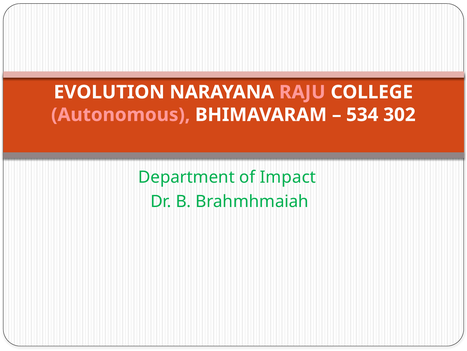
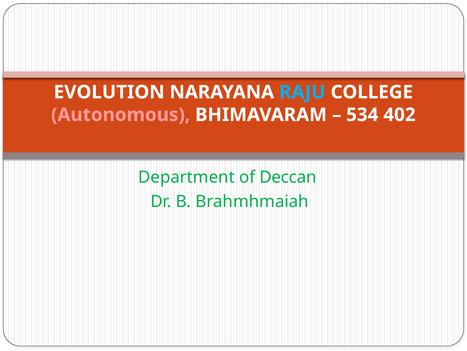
RAJU colour: pink -> light blue
302: 302 -> 402
Impact: Impact -> Deccan
